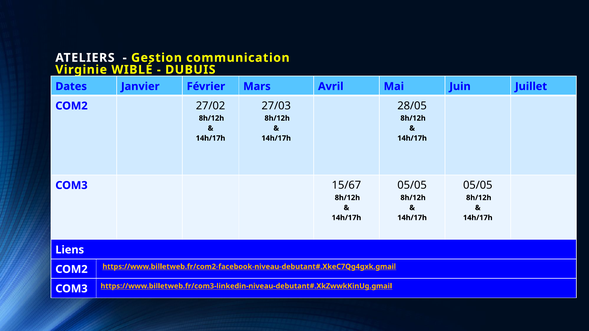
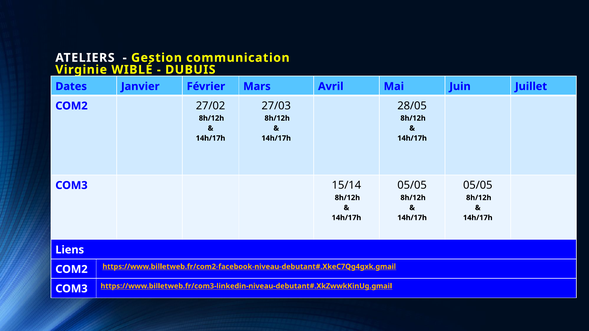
15/67: 15/67 -> 15/14
